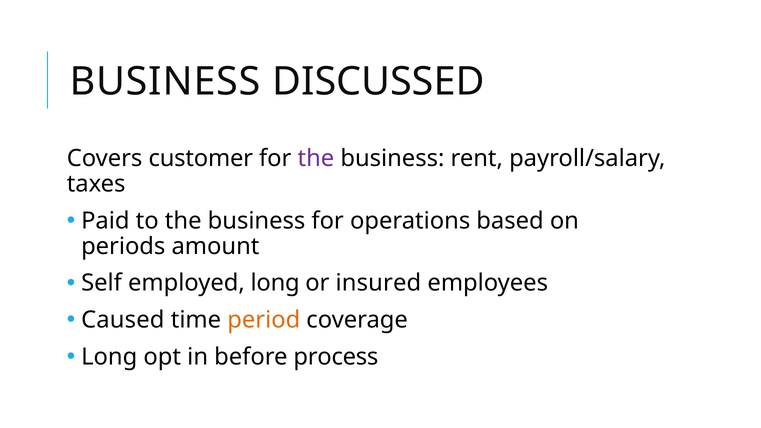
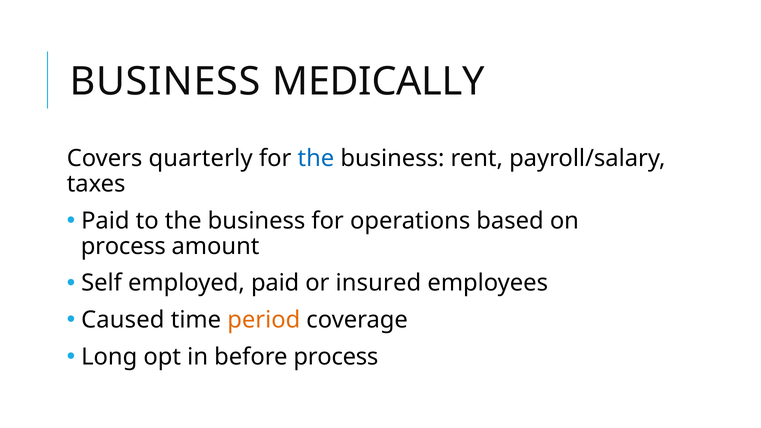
DISCUSSED: DISCUSSED -> MEDICALLY
customer: customer -> quarterly
the at (316, 158) colour: purple -> blue
periods at (123, 246): periods -> process
employed long: long -> paid
